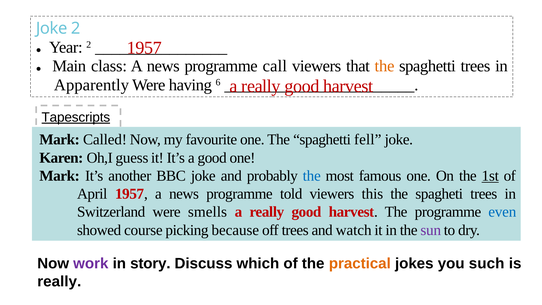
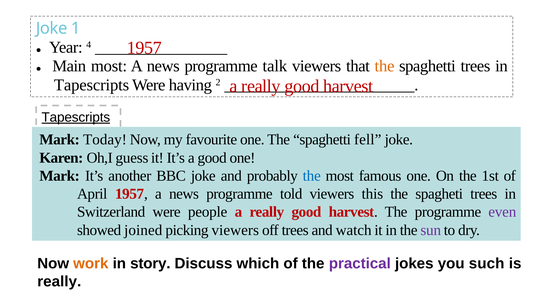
Joke 2: 2 -> 1
Year 2: 2 -> 4
Main class: class -> most
call: call -> talk
Apparently at (91, 85): Apparently -> Tapescripts
6: 6 -> 2
Called: Called -> Today
1st underline: present -> none
smells: smells -> people
even colour: blue -> purple
course: course -> joined
picking because: because -> viewers
work colour: purple -> orange
practical colour: orange -> purple
